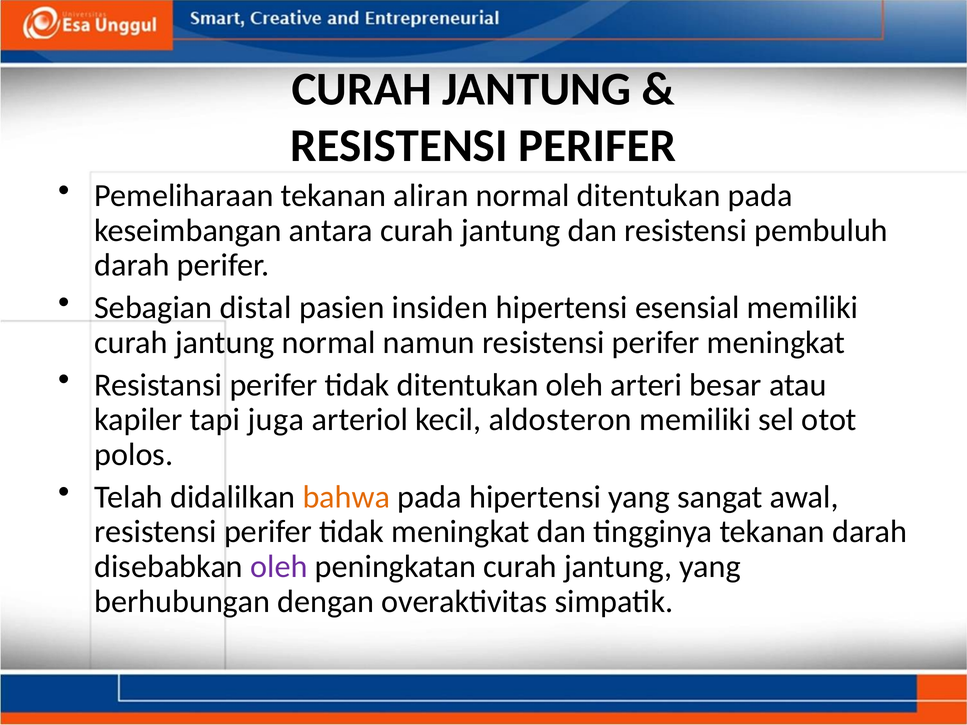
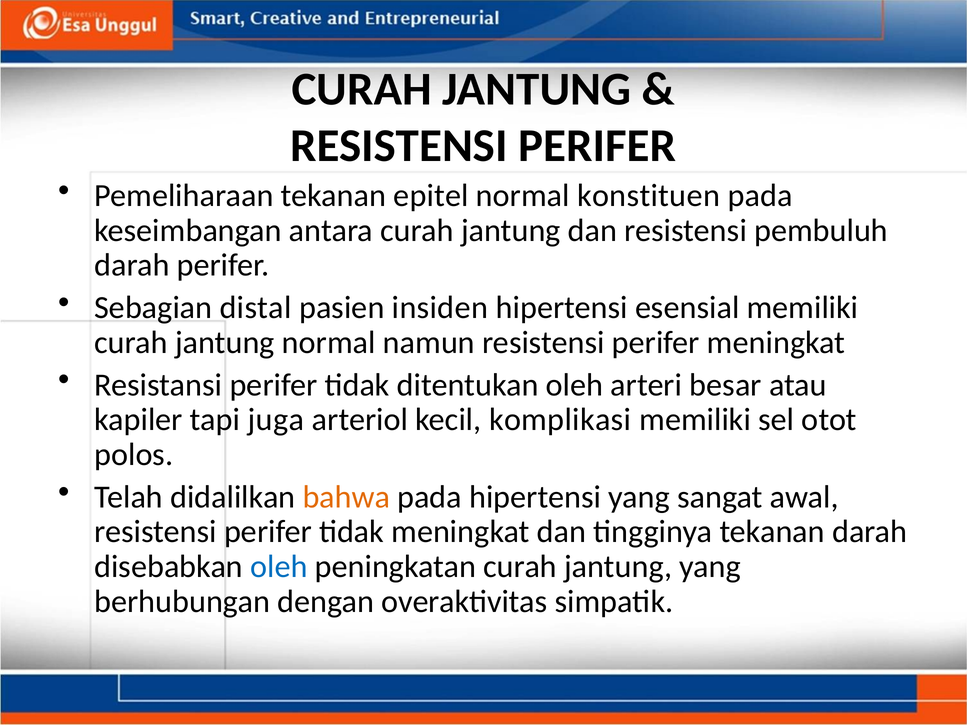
aliran: aliran -> epitel
normal ditentukan: ditentukan -> konstituen
aldosteron: aldosteron -> komplikasi
oleh at (279, 567) colour: purple -> blue
